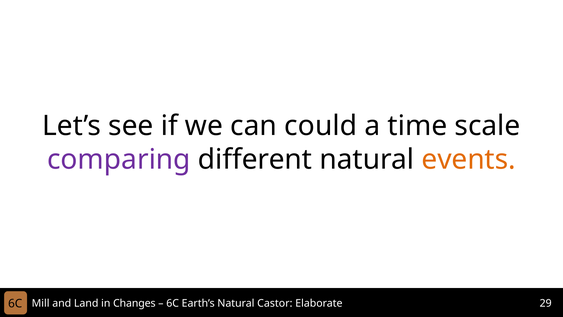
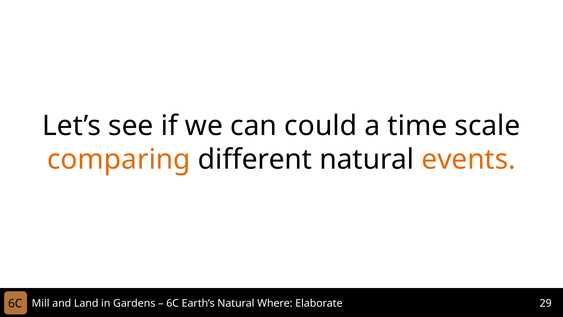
comparing colour: purple -> orange
Changes: Changes -> Gardens
Castor: Castor -> Where
